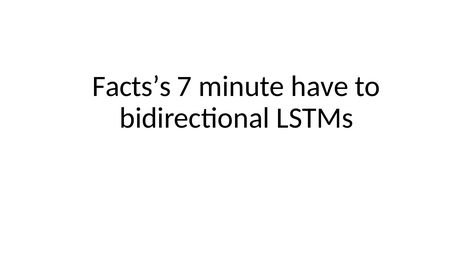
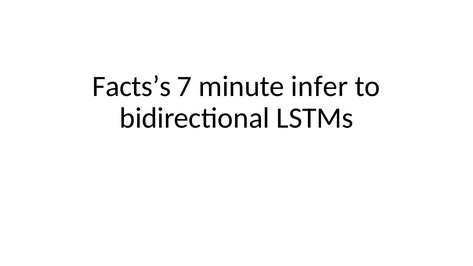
have: have -> infer
